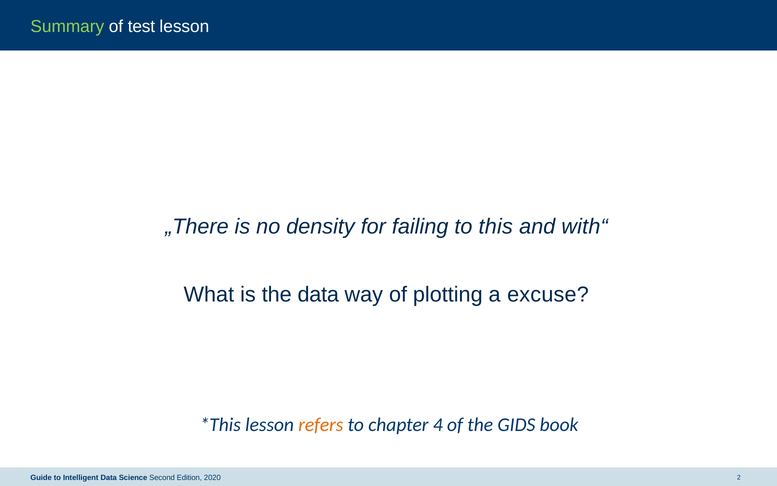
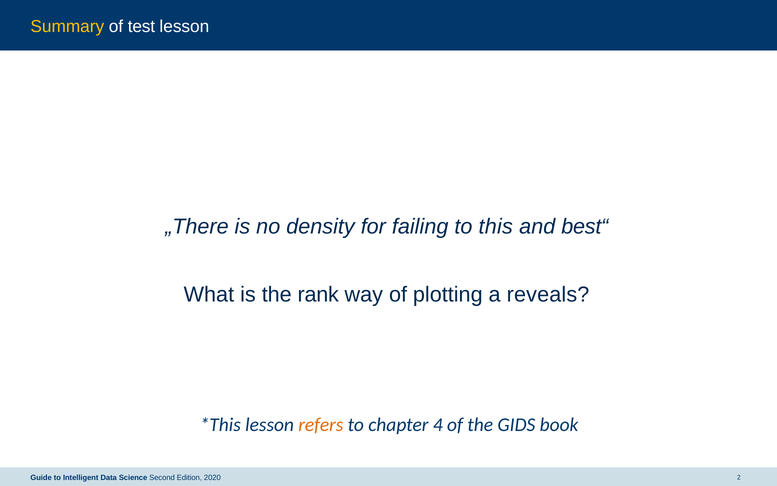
Summary colour: light green -> yellow
with“: with“ -> best“
the data: data -> rank
excuse: excuse -> reveals
